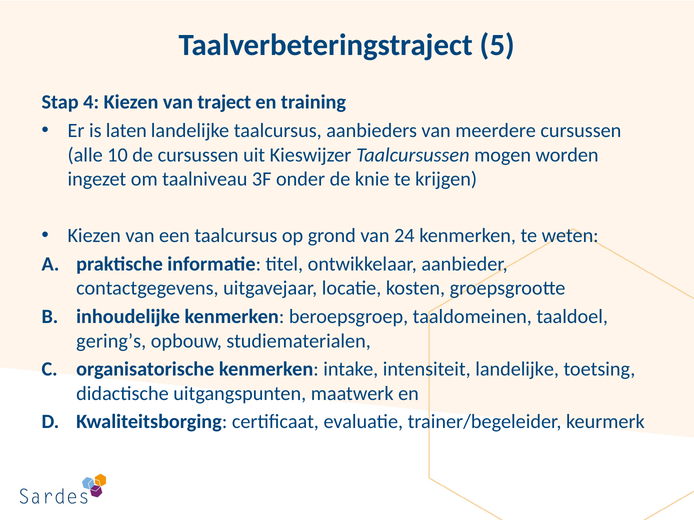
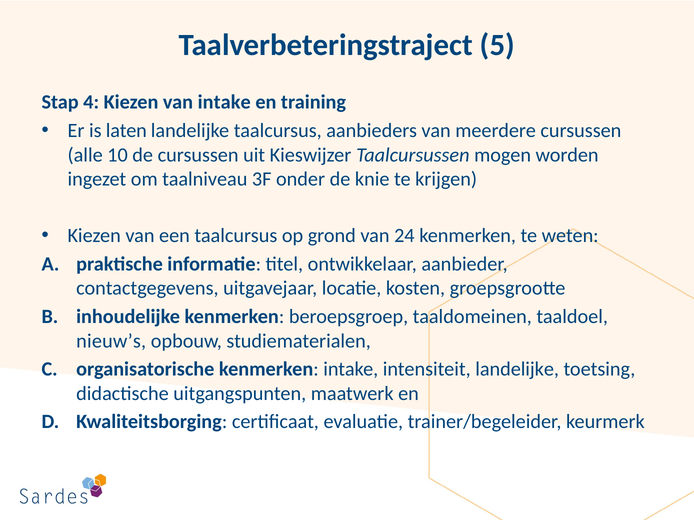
van traject: traject -> intake
gering’s: gering’s -> nieuw’s
